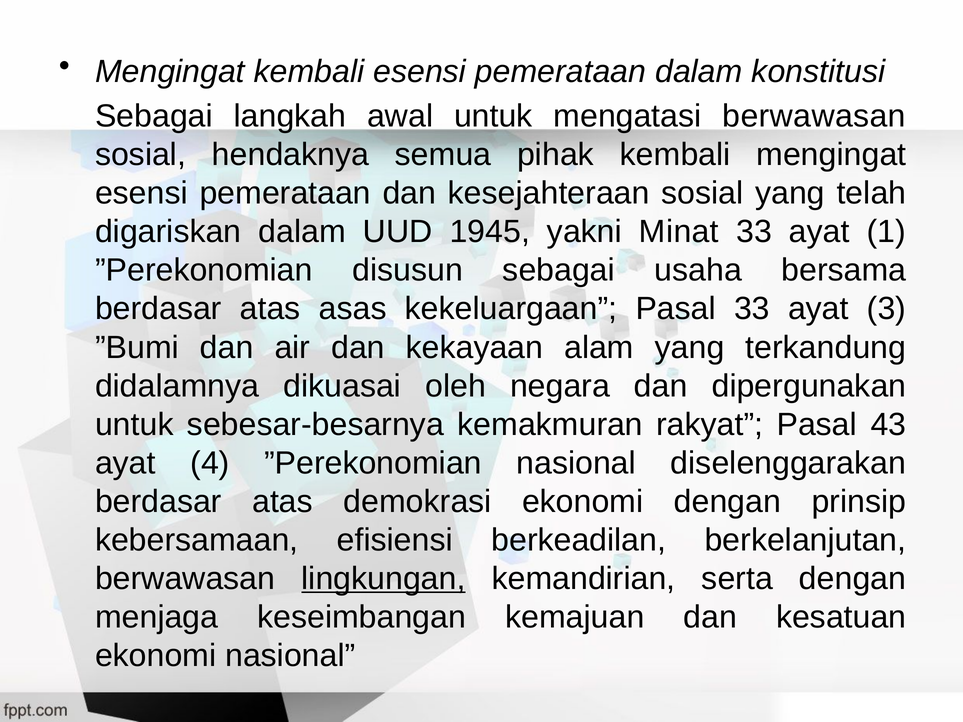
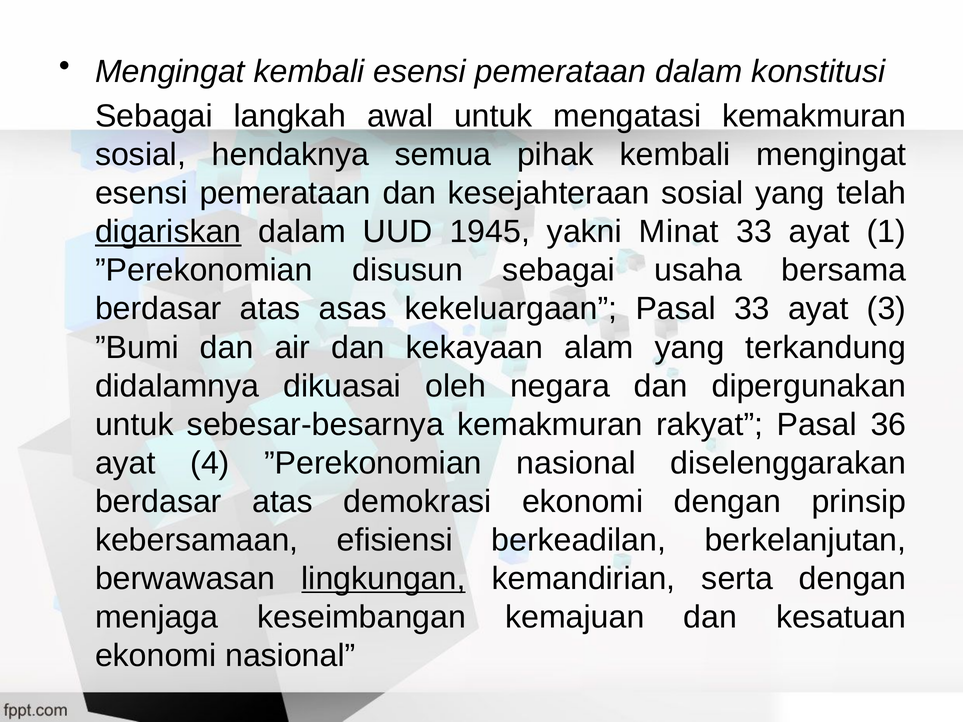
mengatasi berwawasan: berwawasan -> kemakmuran
digariskan underline: none -> present
43: 43 -> 36
